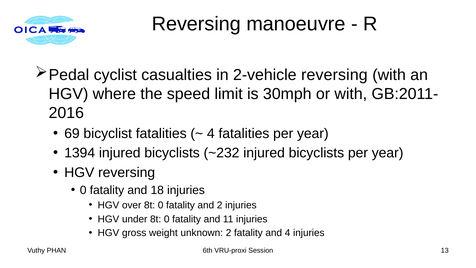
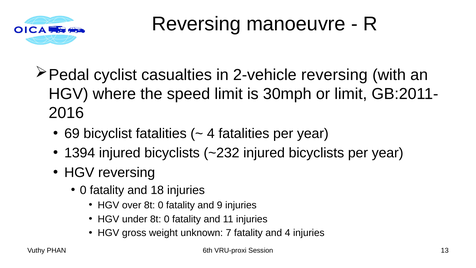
or with: with -> limit
and 2: 2 -> 9
unknown 2: 2 -> 7
